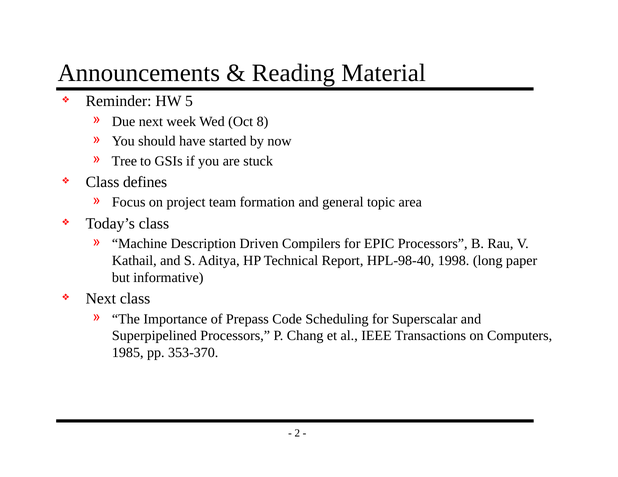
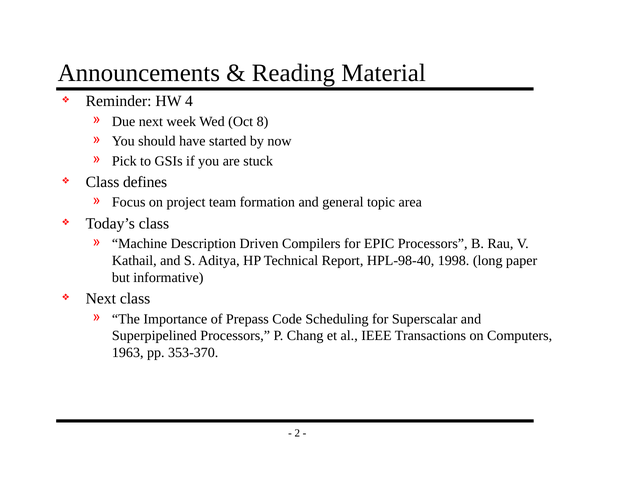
5: 5 -> 4
Tree: Tree -> Pick
1985: 1985 -> 1963
